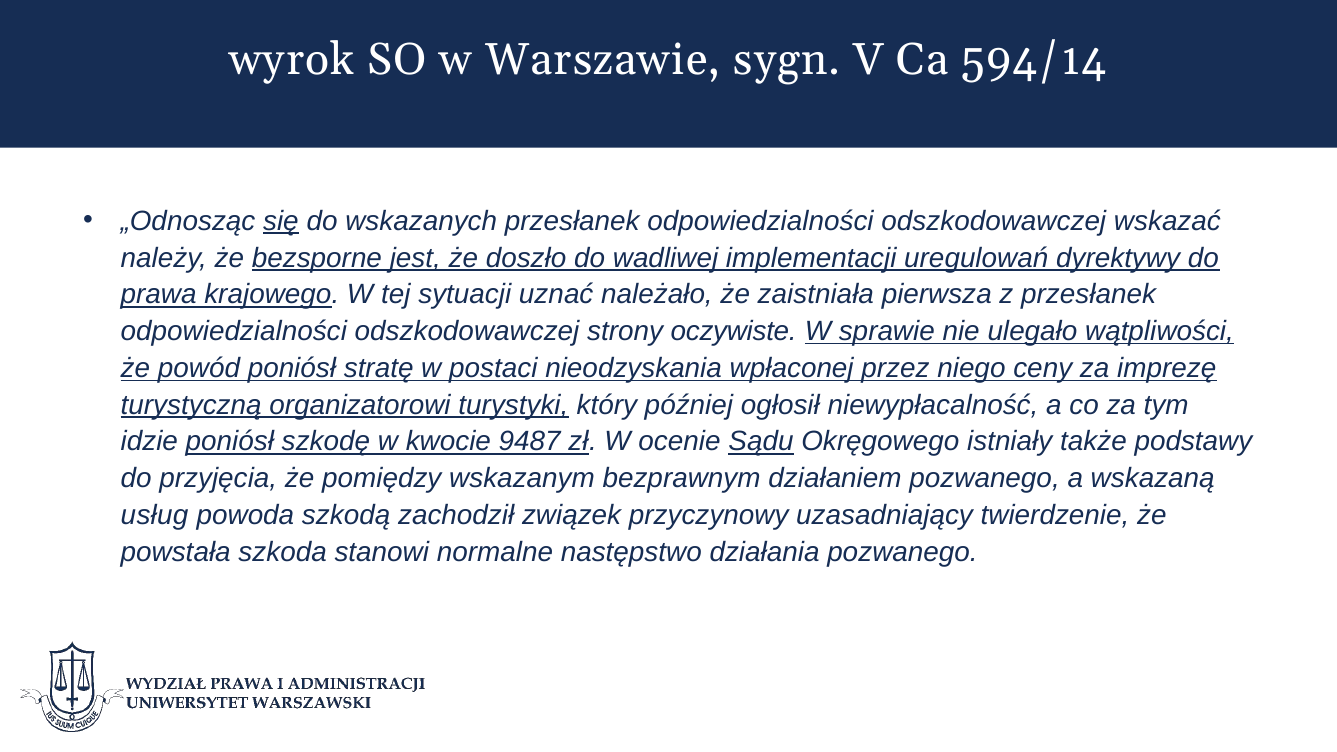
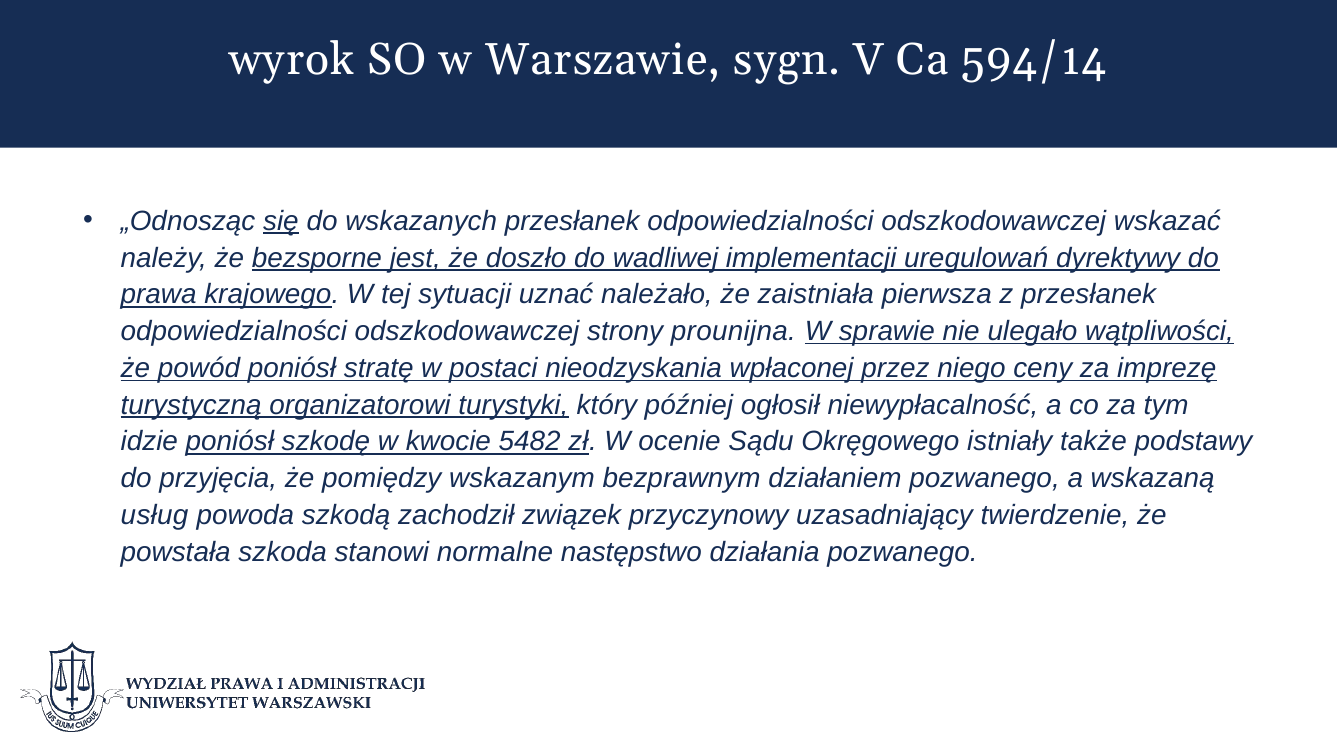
oczywiste: oczywiste -> prounijna
9487: 9487 -> 5482
Sądu underline: present -> none
